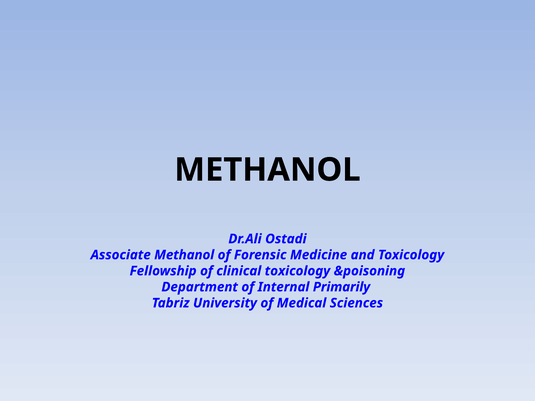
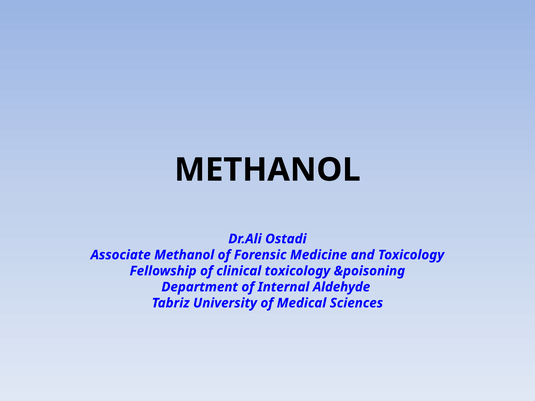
Primarily: Primarily -> Aldehyde
